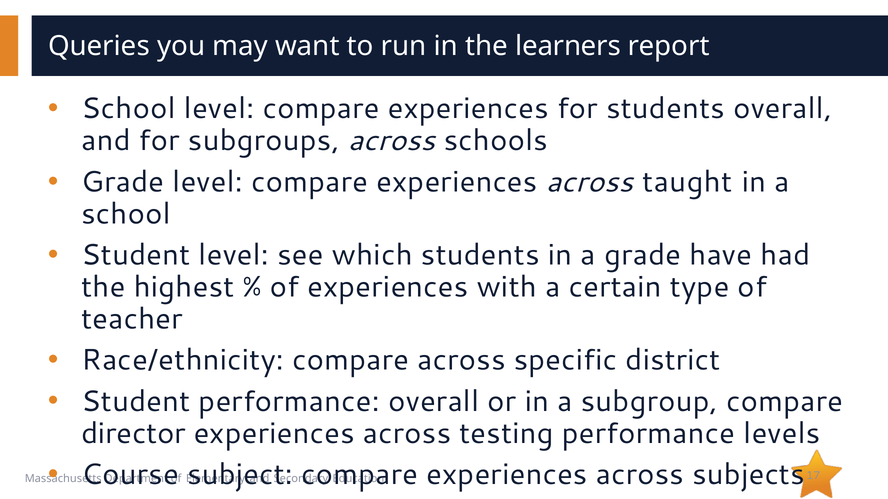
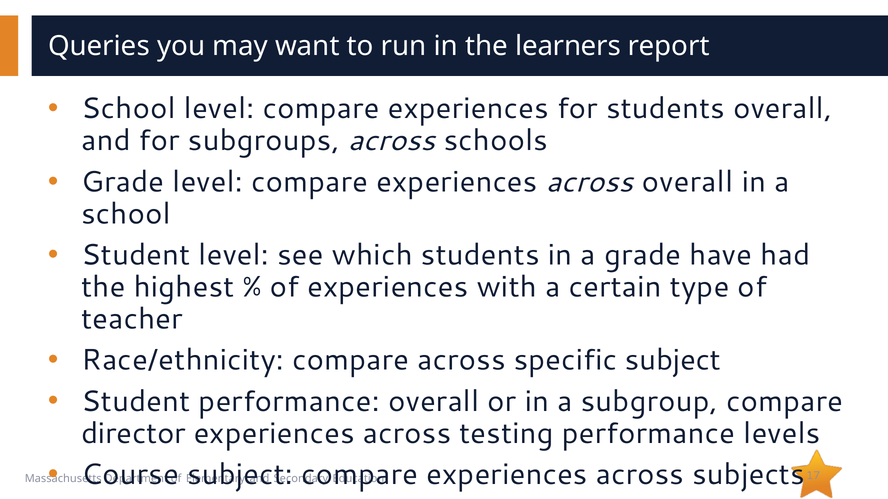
across taught: taught -> overall
specific district: district -> subject
